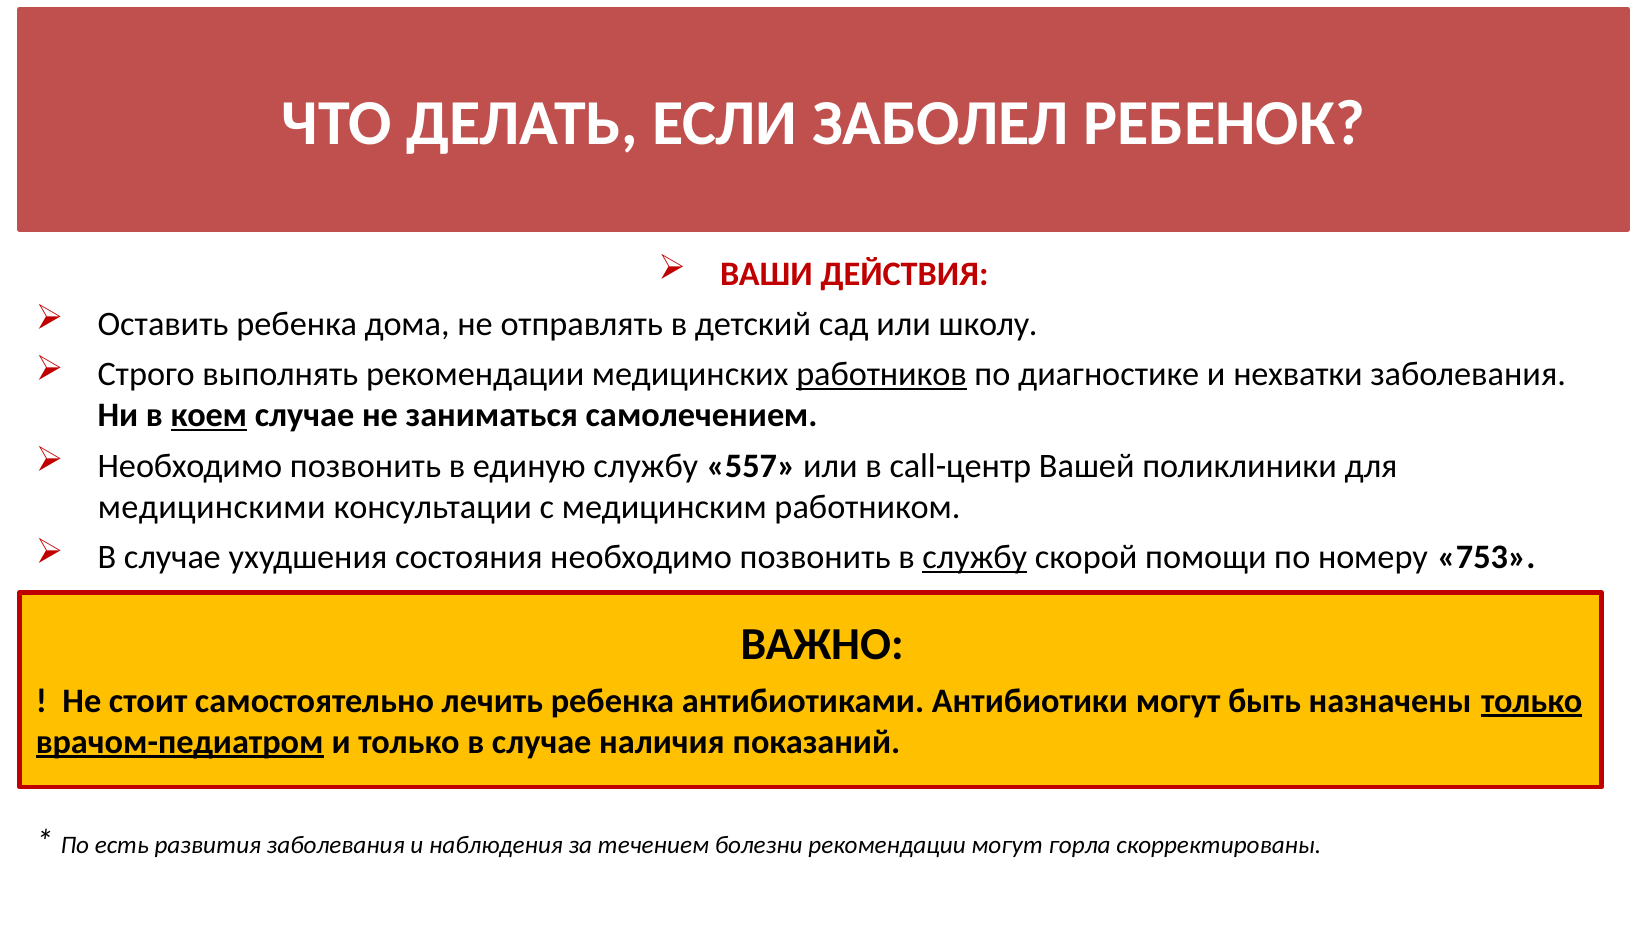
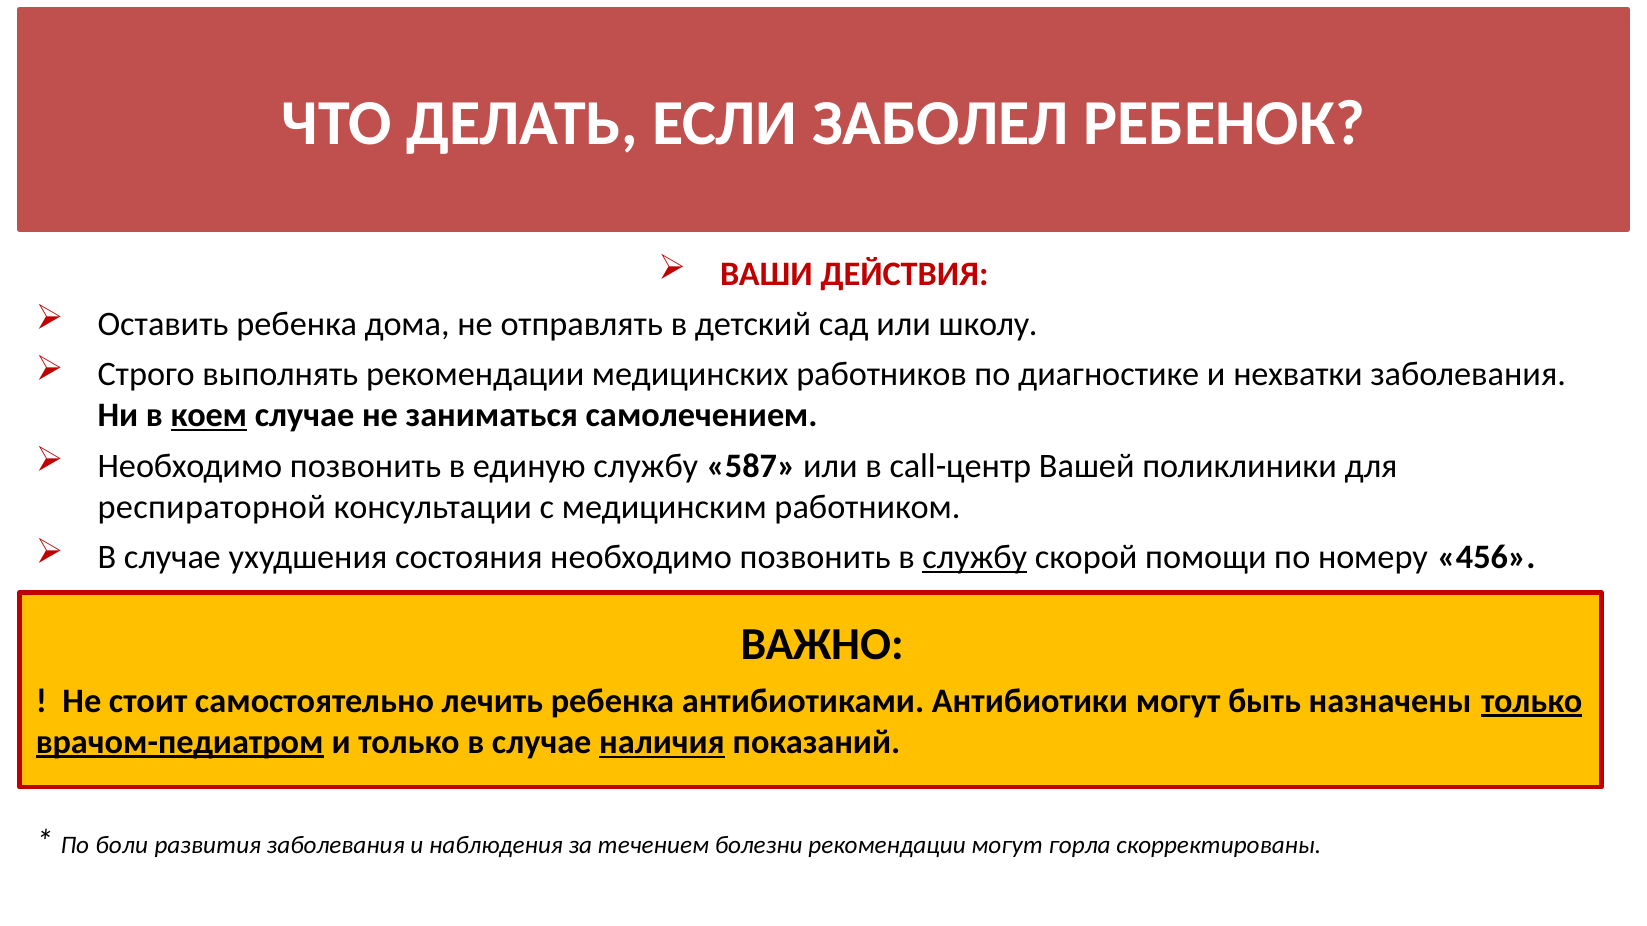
работников underline: present -> none
557: 557 -> 587
медицинскими: медицинскими -> респираторной
753: 753 -> 456
наличия underline: none -> present
есть: есть -> боли
